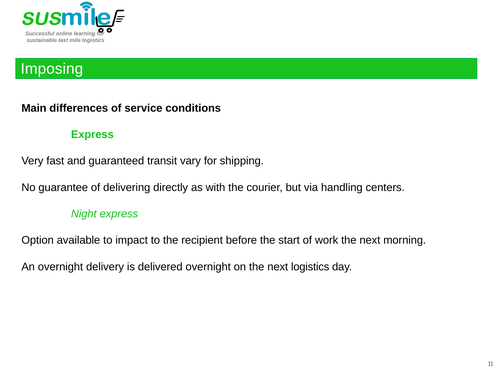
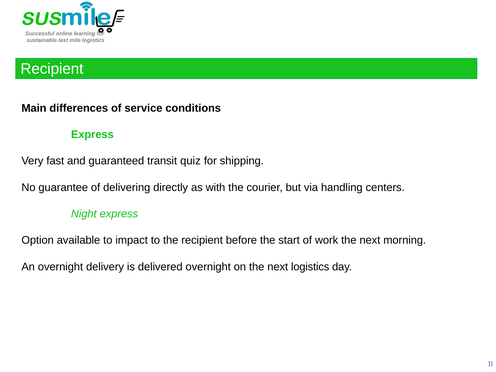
Imposing at (52, 69): Imposing -> Recipient
vary: vary -> quiz
